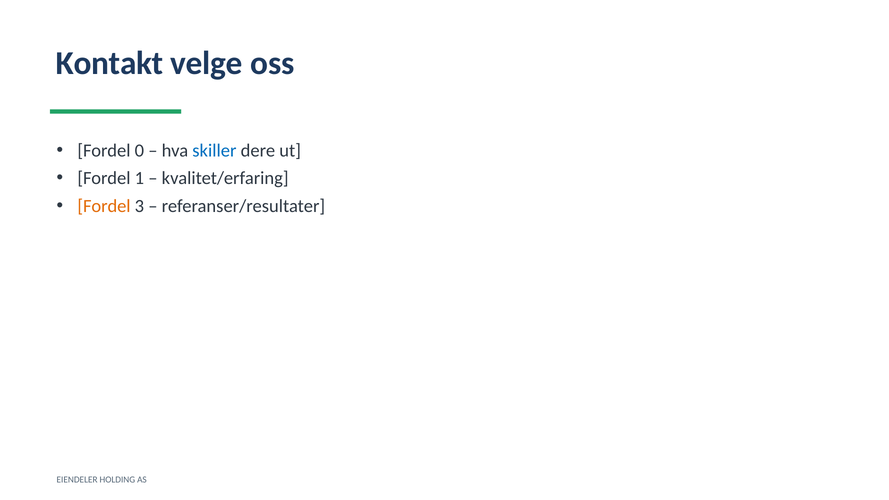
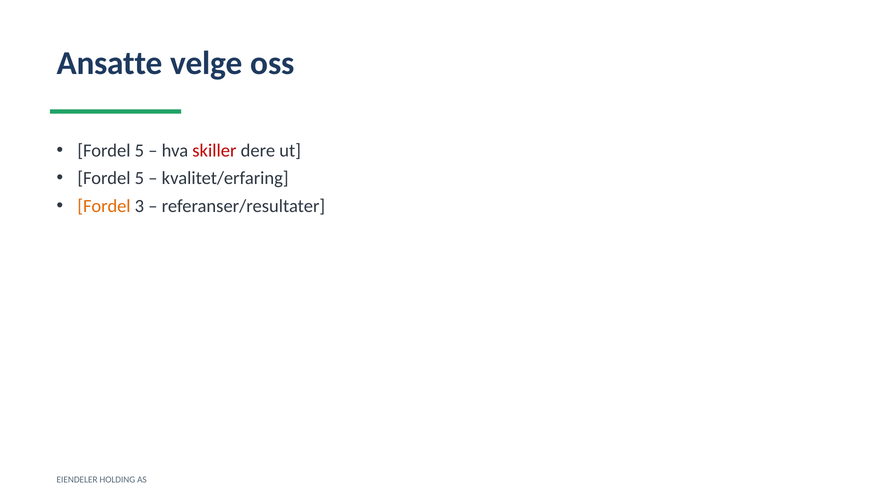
Kontakt: Kontakt -> Ansatte
0 at (139, 151): 0 -> 5
skiller colour: blue -> red
1 at (139, 178): 1 -> 5
